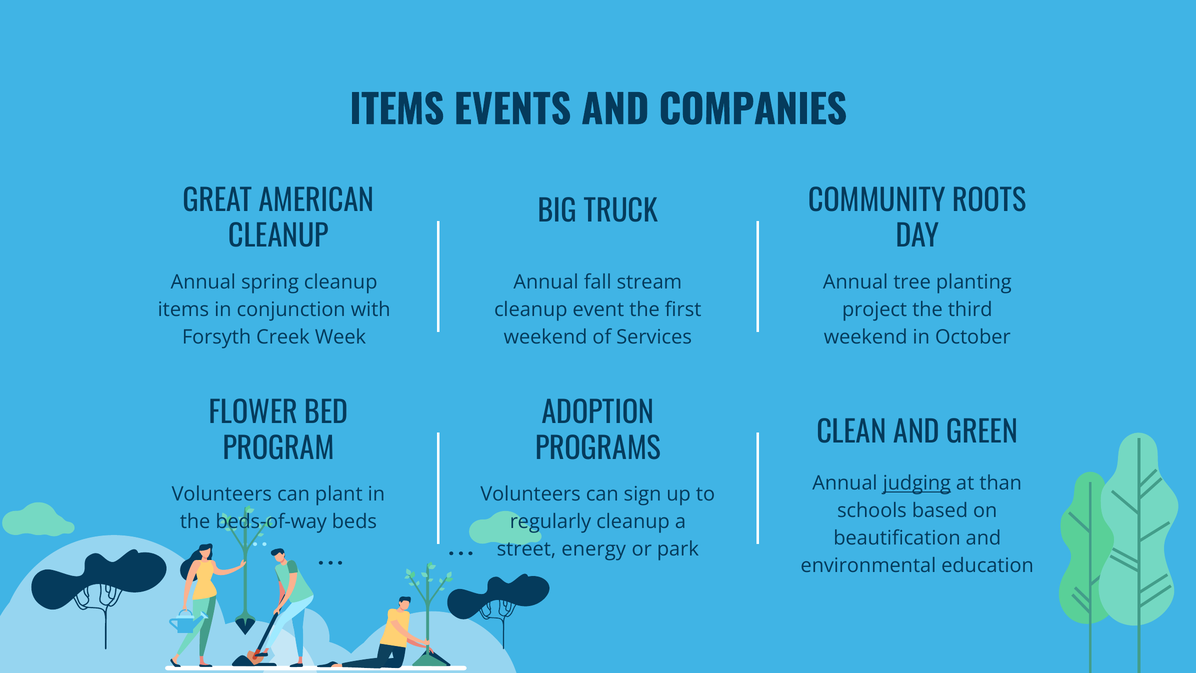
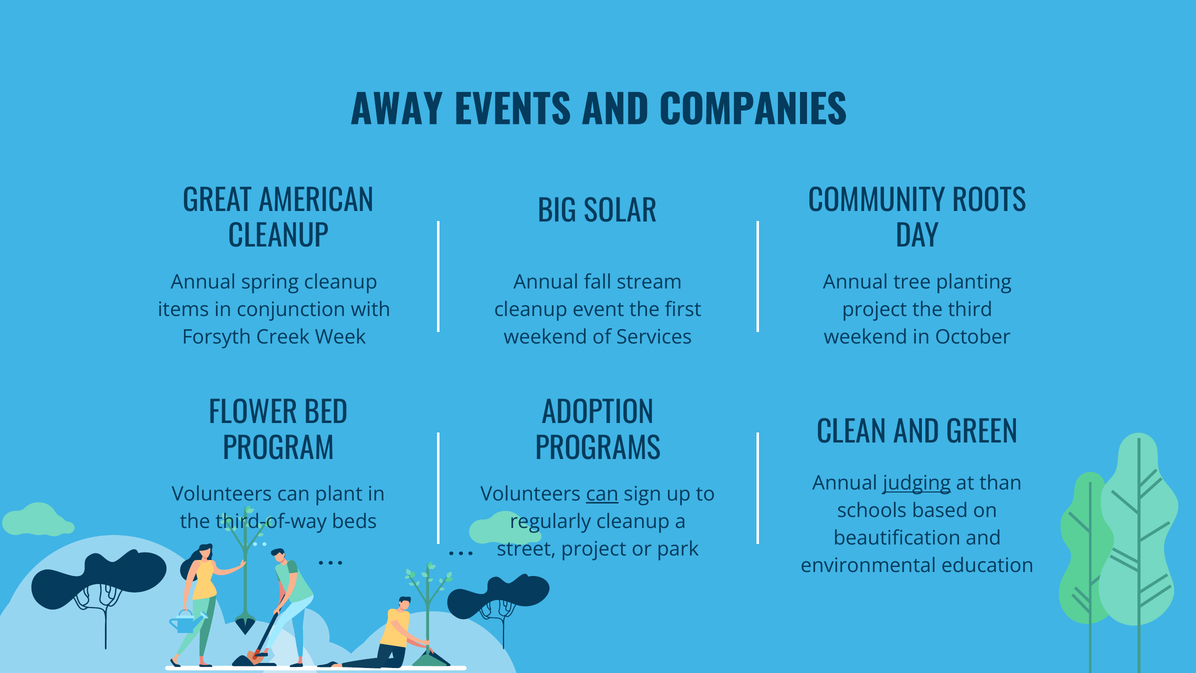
ITEMS at (397, 111): ITEMS -> AWAY
TRUCK: TRUCK -> SOLAR
can at (602, 494) underline: none -> present
beds-of-way: beds-of-way -> third-of-way
street energy: energy -> project
